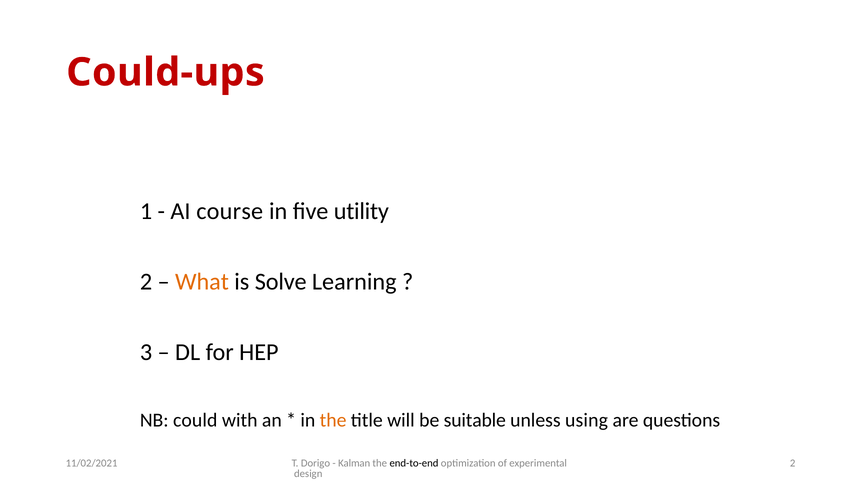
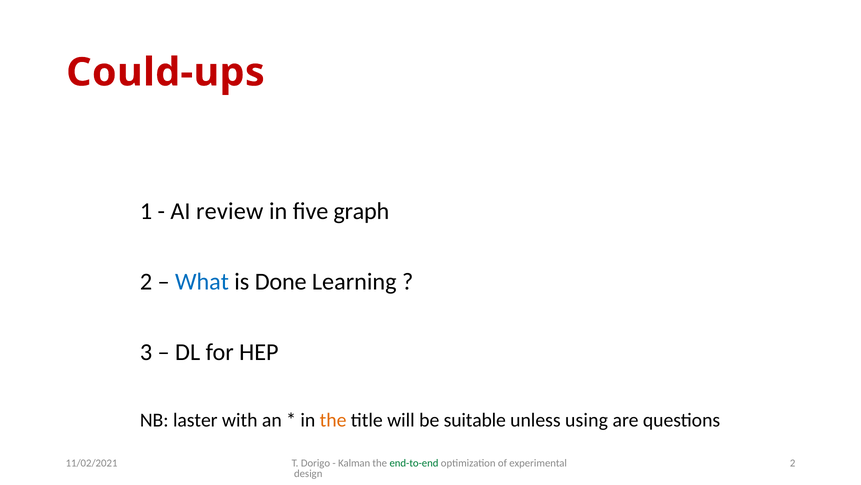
course: course -> review
utility: utility -> graph
What colour: orange -> blue
Solve: Solve -> Done
could: could -> laster
end-to-end colour: black -> green
